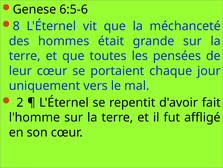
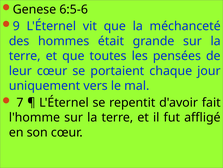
8: 8 -> 9
2: 2 -> 7
